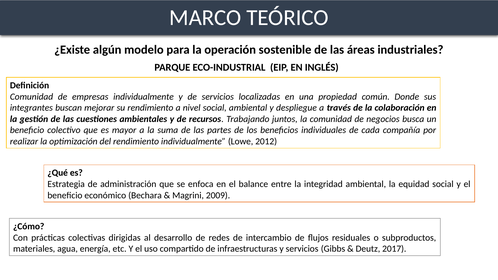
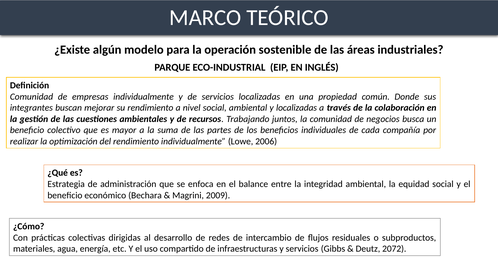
y despliegue: despliegue -> localizadas
2012: 2012 -> 2006
2017: 2017 -> 2072
